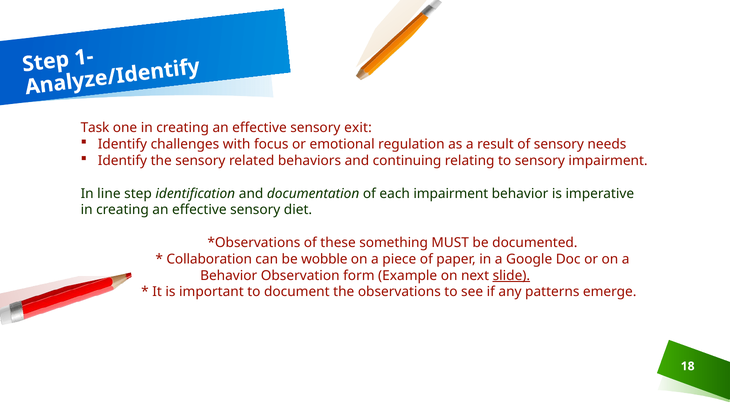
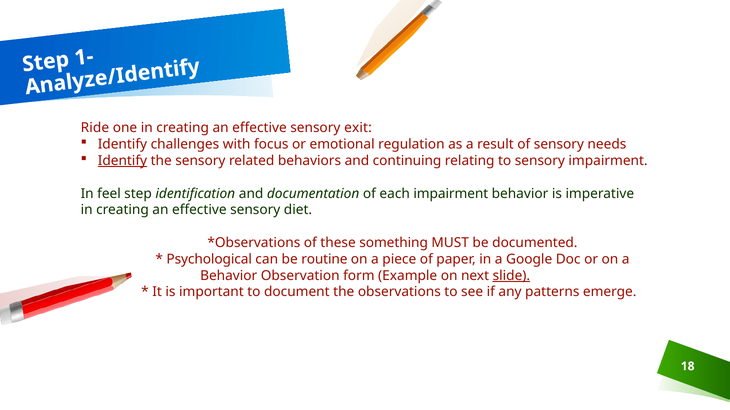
Task: Task -> Ride
Identify at (122, 161) underline: none -> present
line: line -> feel
Collaboration: Collaboration -> Psychological
wobble: wobble -> routine
